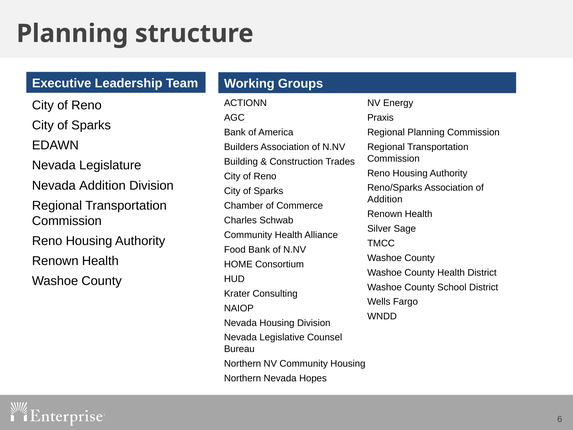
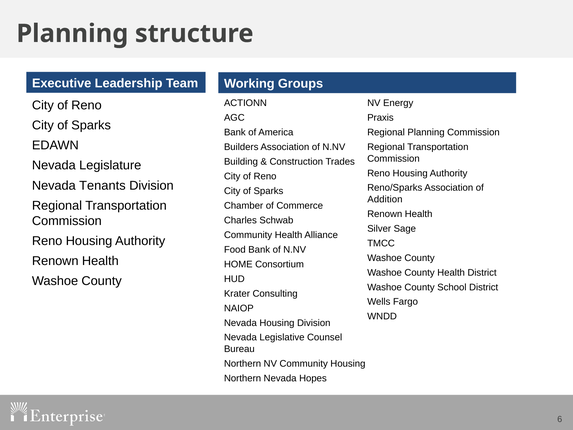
Nevada Addition: Addition -> Tenants
